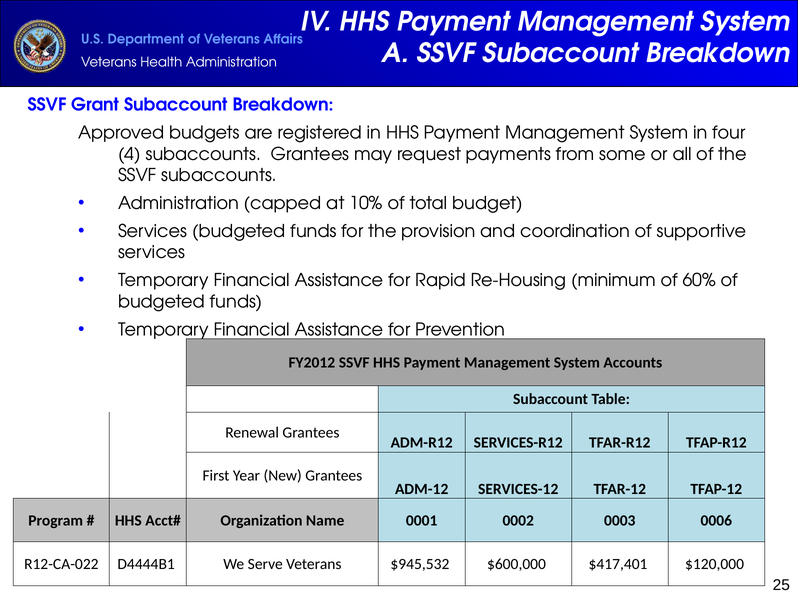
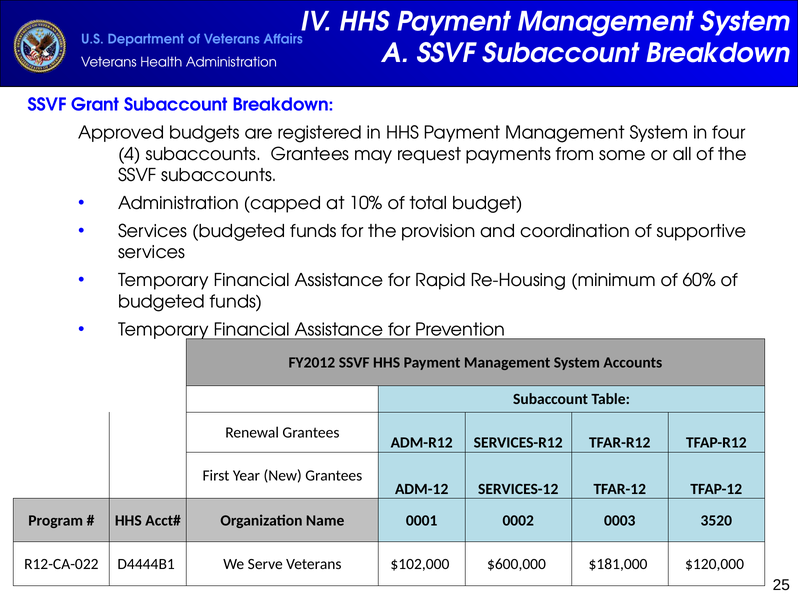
0006: 0006 -> 3520
$945,532: $945,532 -> $102,000
$417,401: $417,401 -> $181,000
